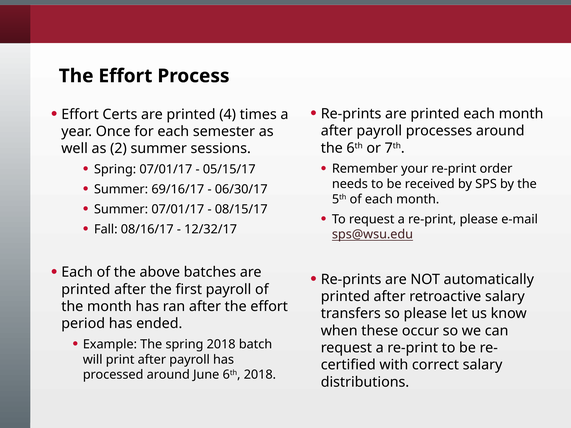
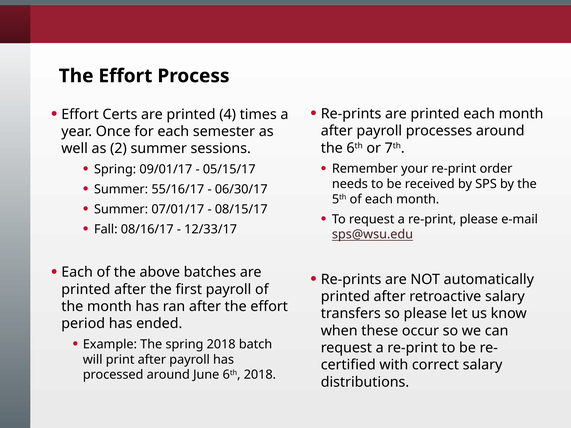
Spring 07/01/17: 07/01/17 -> 09/01/17
69/16/17: 69/16/17 -> 55/16/17
12/32/17: 12/32/17 -> 12/33/17
